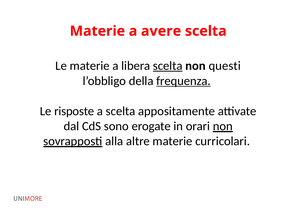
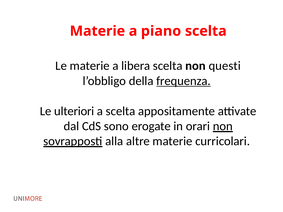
avere: avere -> piano
scelta at (168, 66) underline: present -> none
risposte: risposte -> ulteriori
